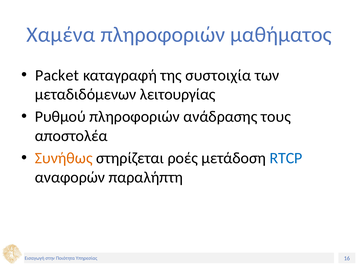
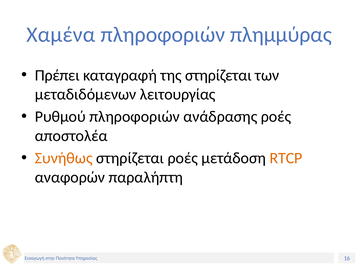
μαθήματος: μαθήματος -> πλημμύρας
Packet: Packet -> Πρέπει
της συστοιχία: συστοιχία -> στηρίζεται
ανάδρασης τους: τους -> ροές
RTCP colour: blue -> orange
